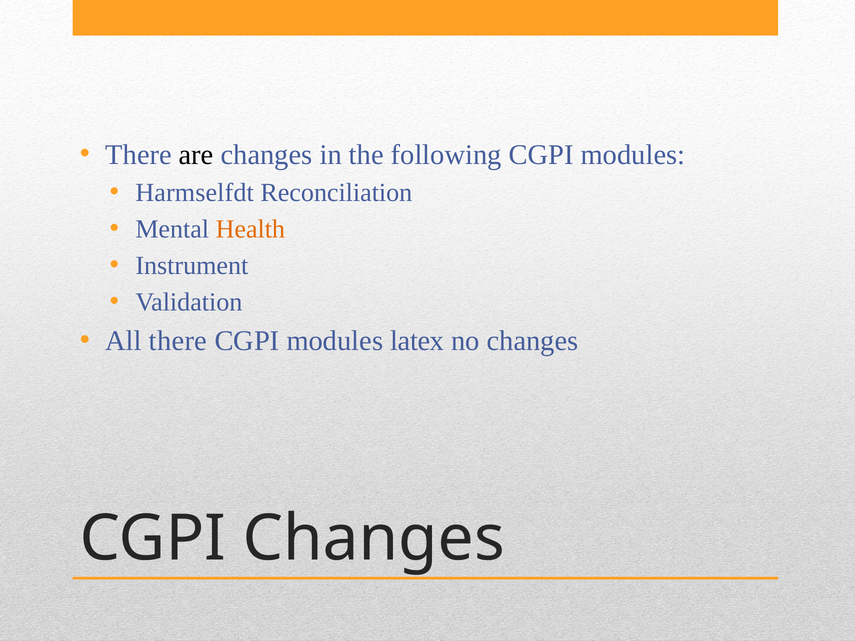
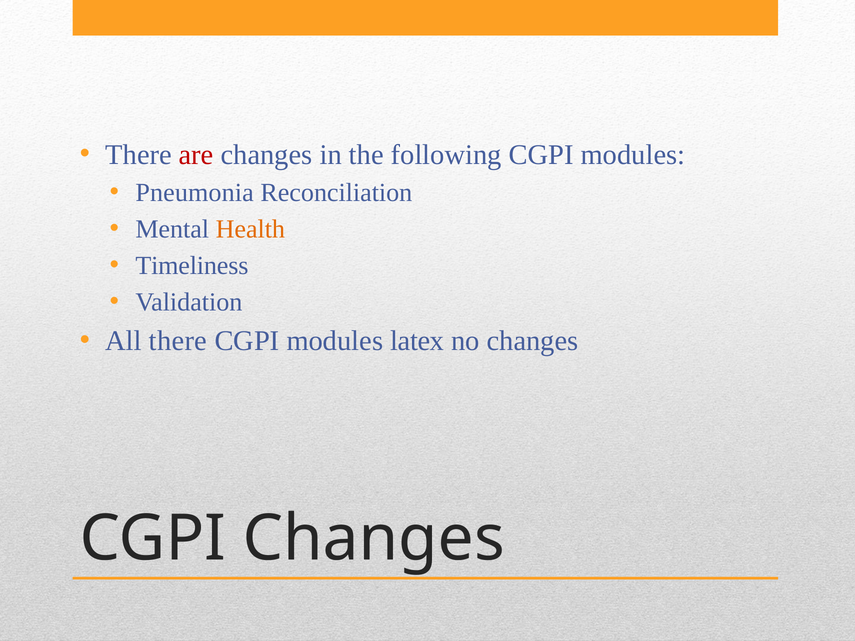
are colour: black -> red
Harmselfdt: Harmselfdt -> Pneumonia
Instrument: Instrument -> Timeliness
